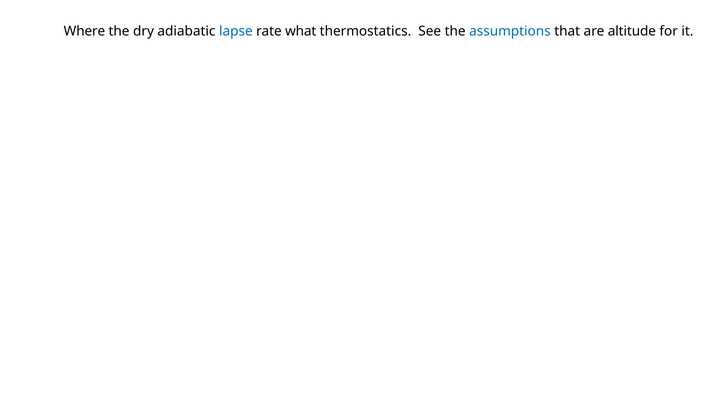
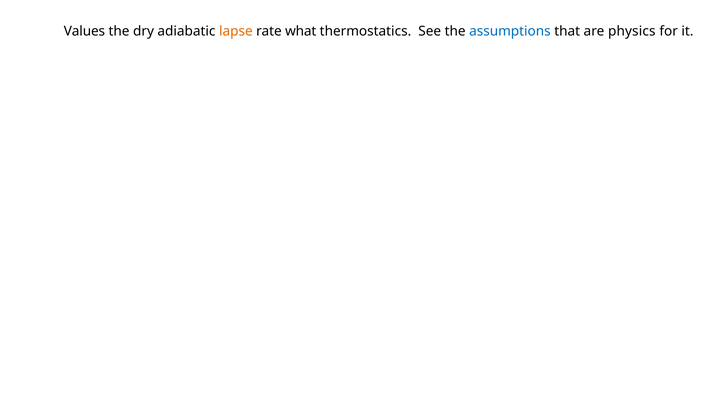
Where: Where -> Values
lapse colour: blue -> orange
altitude: altitude -> physics
